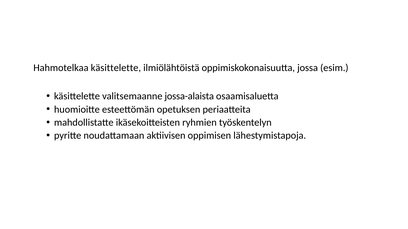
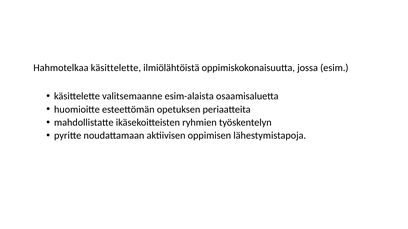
jossa-alaista: jossa-alaista -> esim-alaista
